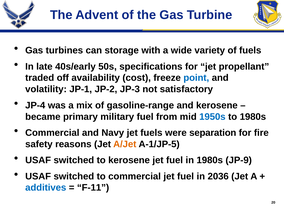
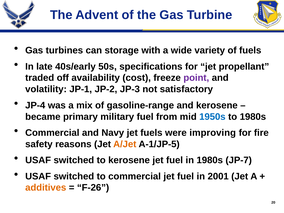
point colour: blue -> purple
separation: separation -> improving
JP-9: JP-9 -> JP-7
2036: 2036 -> 2001
additives colour: blue -> orange
F-11: F-11 -> F-26
